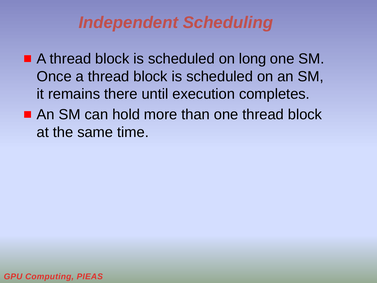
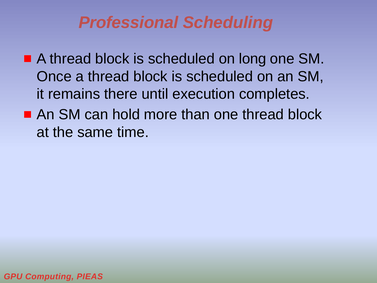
Independent: Independent -> Professional
